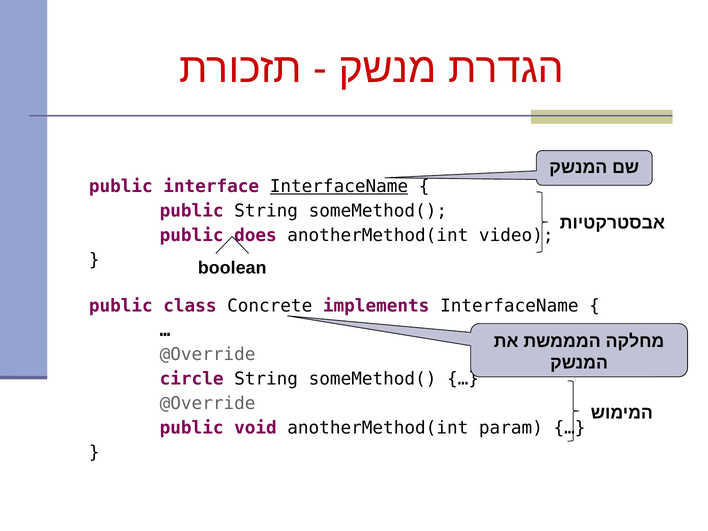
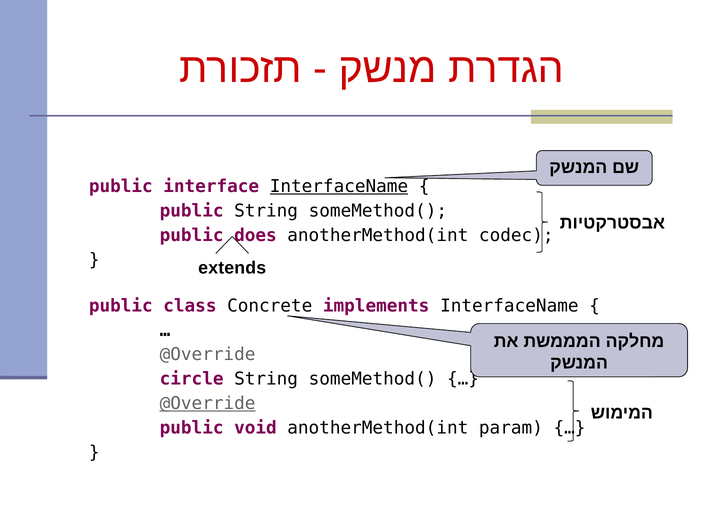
video: video -> codec
boolean: boolean -> extends
@Override at (208, 403) underline: none -> present
